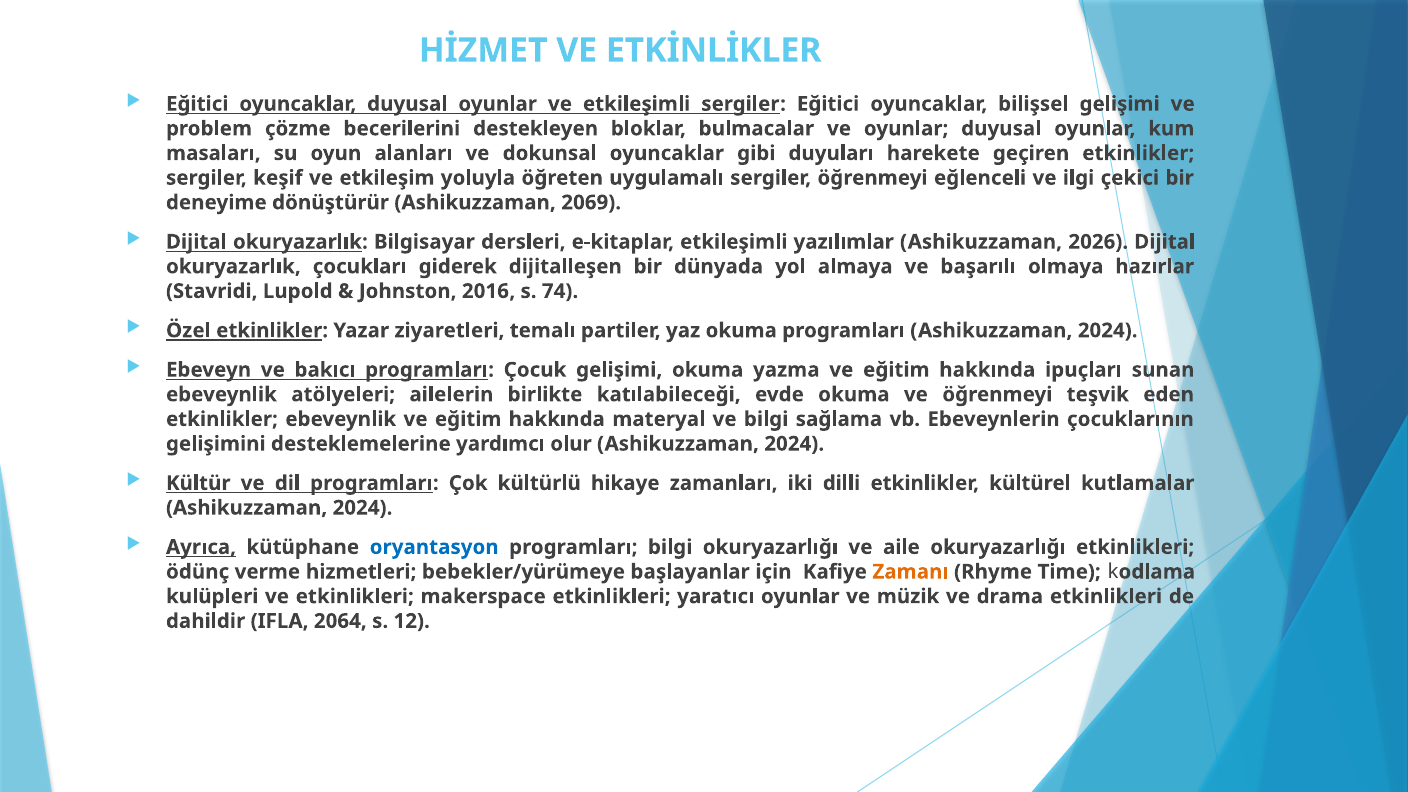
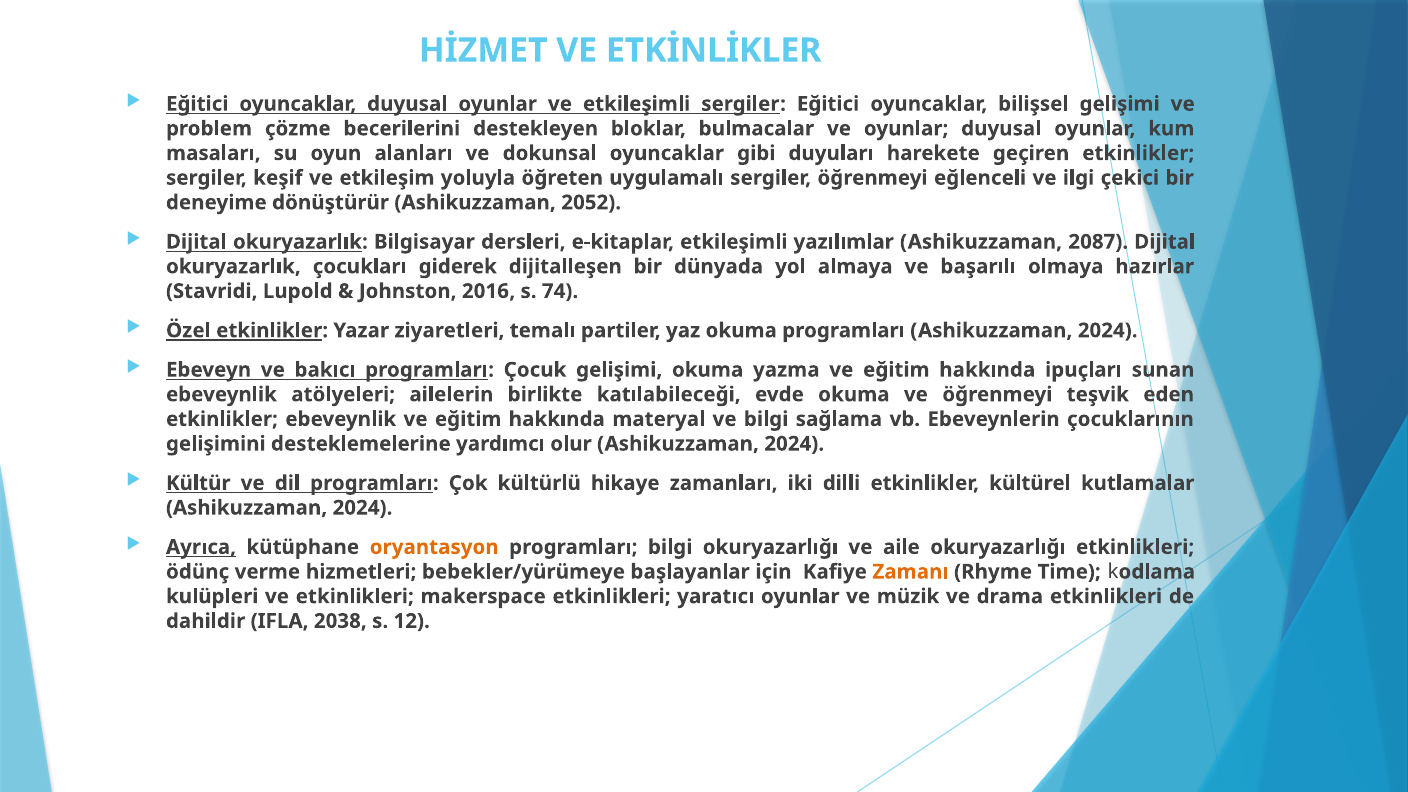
2069: 2069 -> 2052
2026: 2026 -> 2087
oryantasyon colour: blue -> orange
2064: 2064 -> 2038
